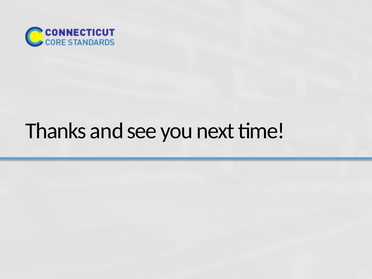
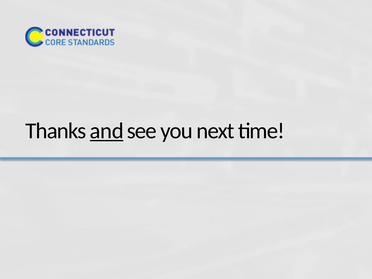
and underline: none -> present
